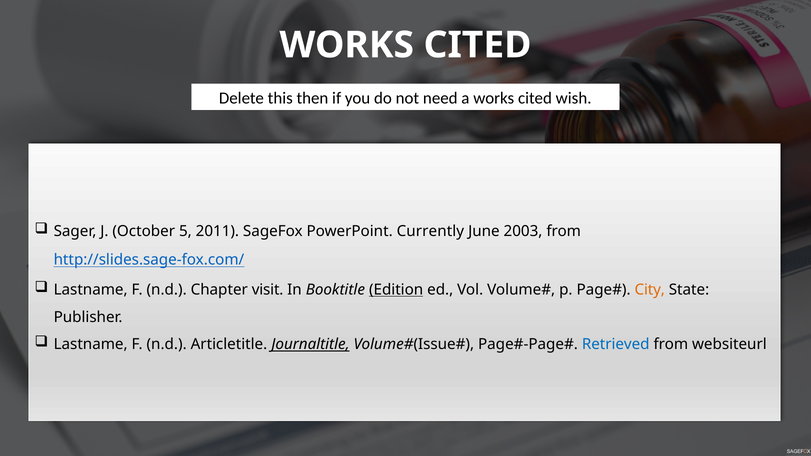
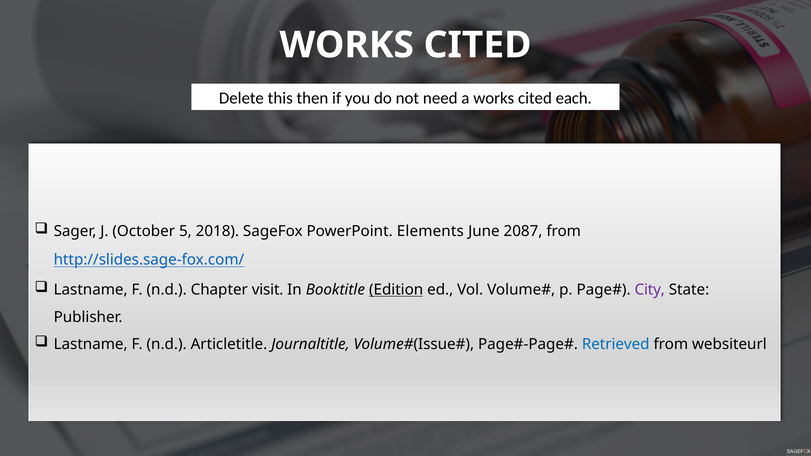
wish: wish -> each
2011: 2011 -> 2018
Currently: Currently -> Elements
2003: 2003 -> 2087
City colour: orange -> purple
Journaltitle underline: present -> none
